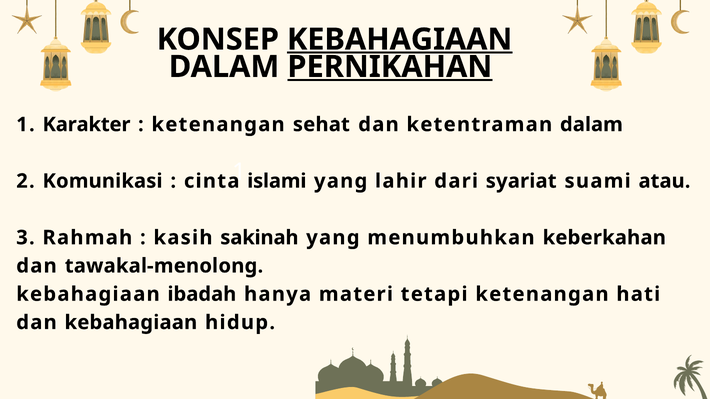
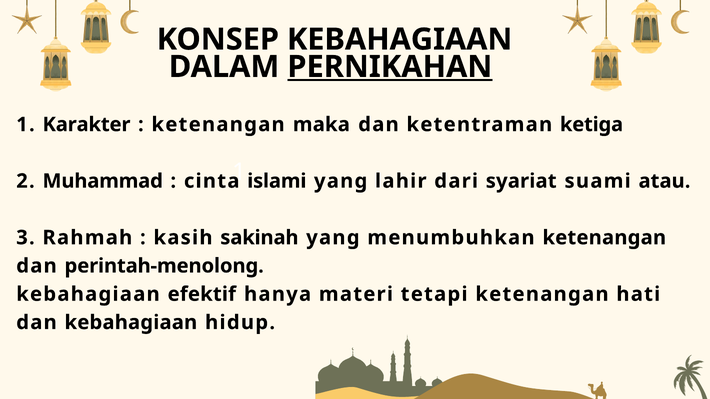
KEBAHAGIAAN at (400, 39) underline: present -> none
sehat: sehat -> maka
ketentraman dalam: dalam -> ketiga
Komunikasi: Komunikasi -> Muhammad
menumbuhkan keberkahan: keberkahan -> ketenangan
tawakal-menolong: tawakal-menolong -> perintah-menolong
ibadah: ibadah -> efektif
